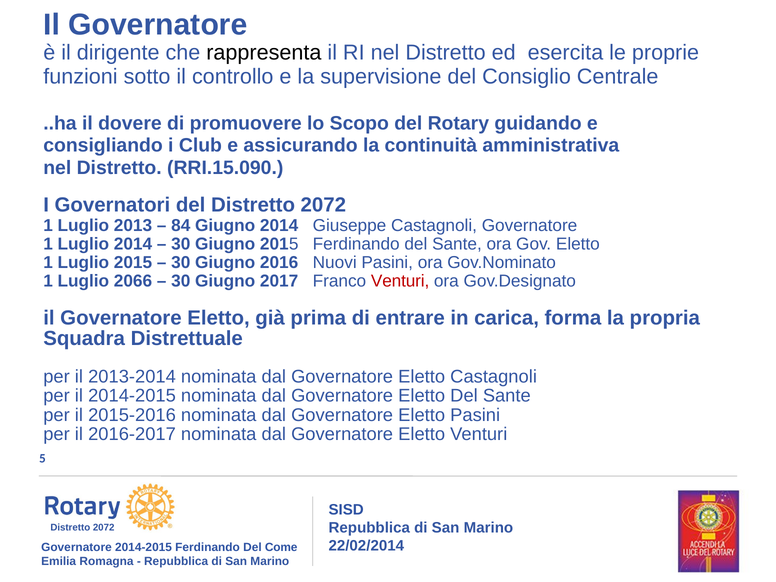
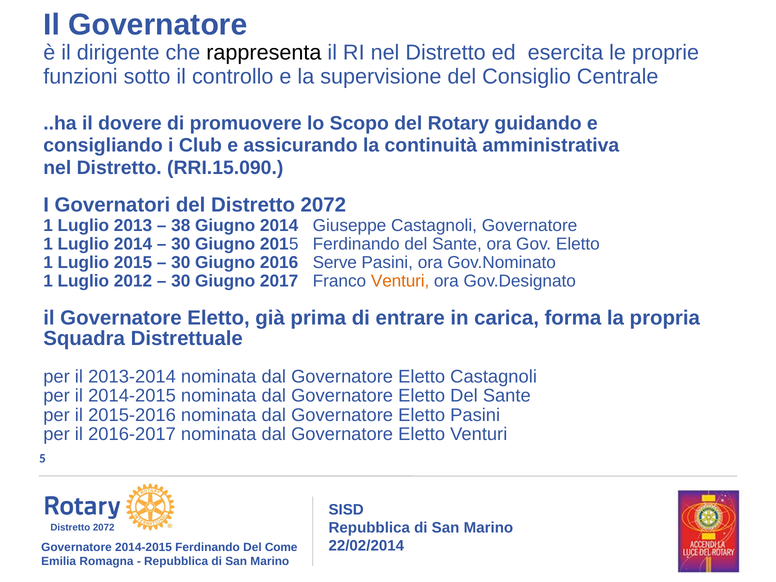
84: 84 -> 38
Nuovi: Nuovi -> Serve
2066: 2066 -> 2012
Venturi at (400, 281) colour: red -> orange
